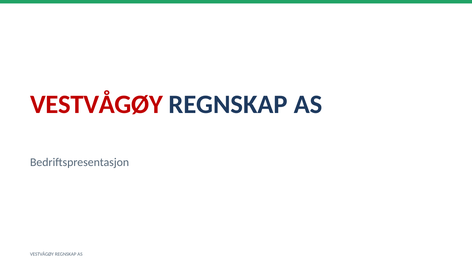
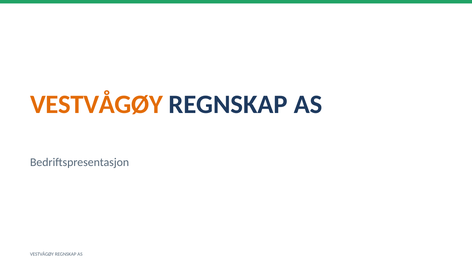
VESTVÅGØY at (96, 105) colour: red -> orange
